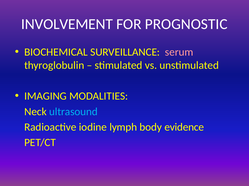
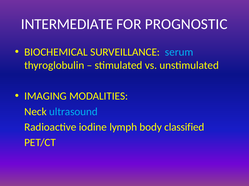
INVOLVEMENT: INVOLVEMENT -> INTERMEDIATE
serum colour: pink -> light blue
evidence: evidence -> classified
